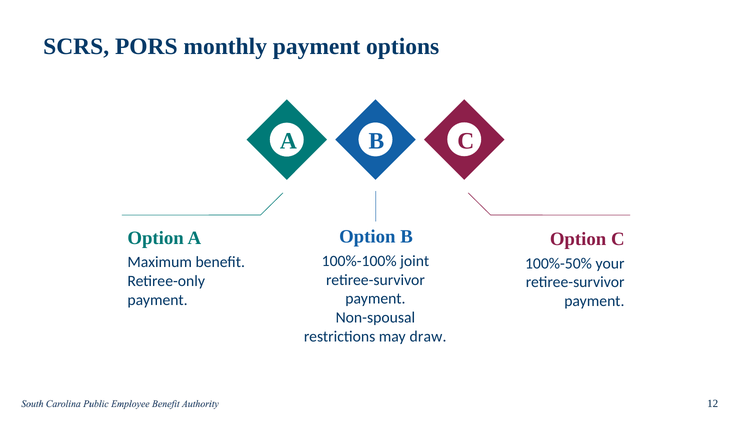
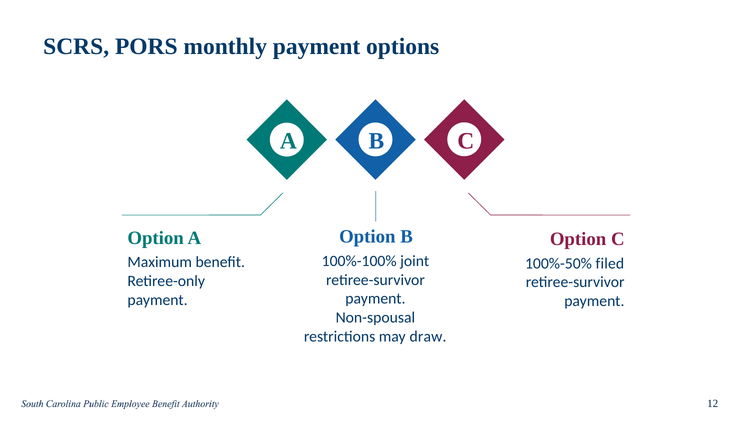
your: your -> filed
